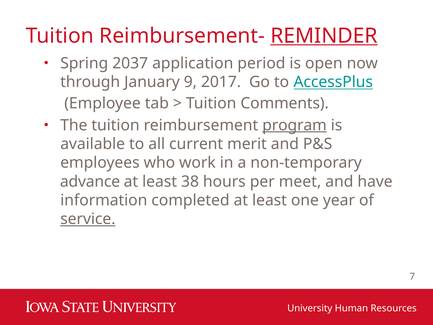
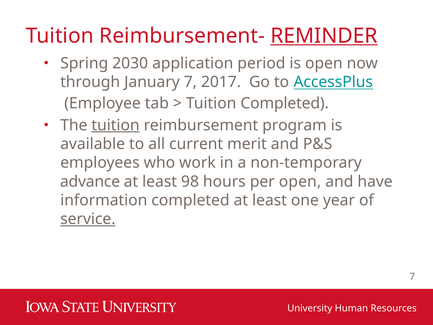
2037: 2037 -> 2030
January 9: 9 -> 7
Tuition Comments: Comments -> Completed
tuition at (116, 125) underline: none -> present
program underline: present -> none
38: 38 -> 98
per meet: meet -> open
